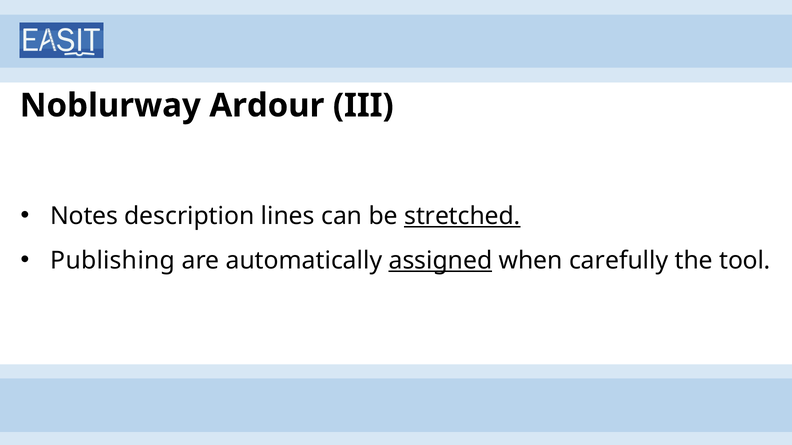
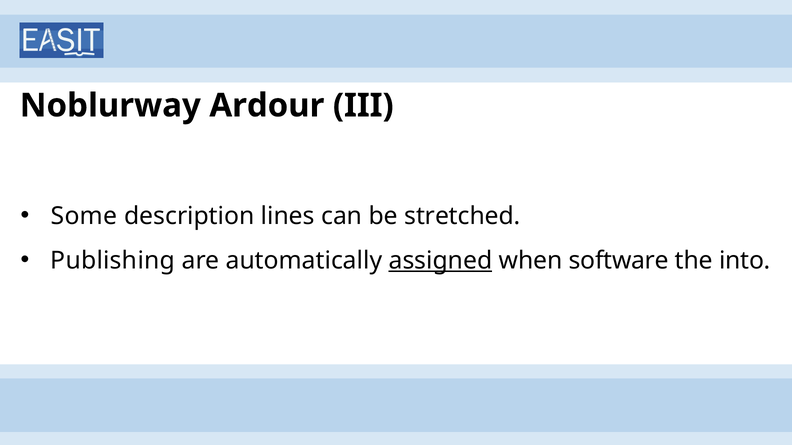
Notes: Notes -> Some
stretched underline: present -> none
carefully: carefully -> software
tool: tool -> into
